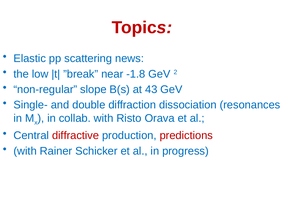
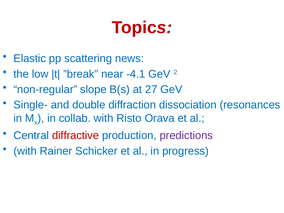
-1.8: -1.8 -> -4.1
43: 43 -> 27
predictions colour: red -> purple
